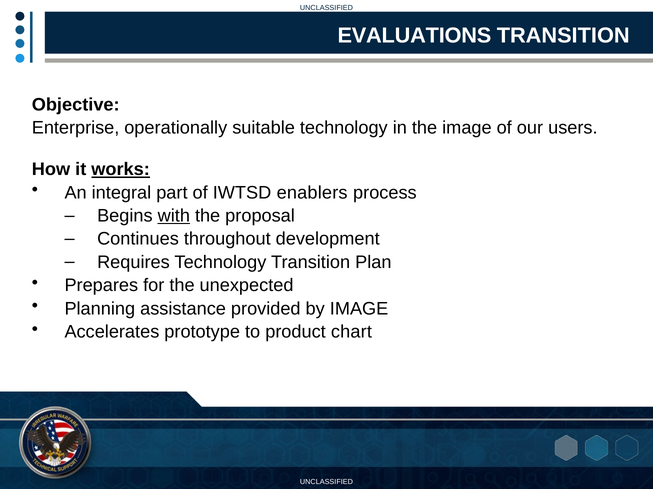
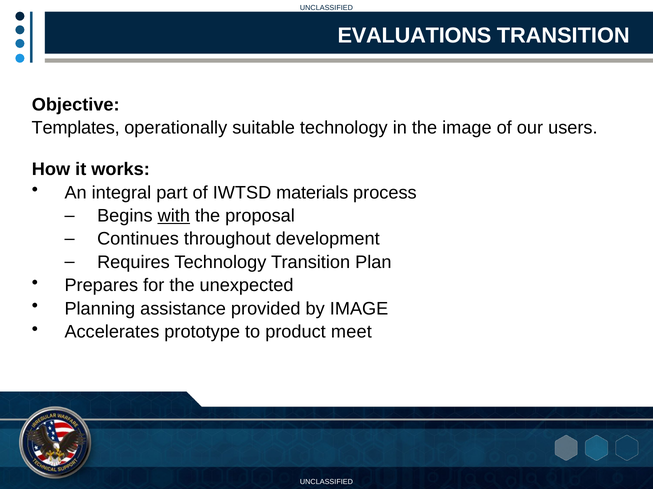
Enterprise: Enterprise -> Templates
works underline: present -> none
enablers: enablers -> materials
chart: chart -> meet
